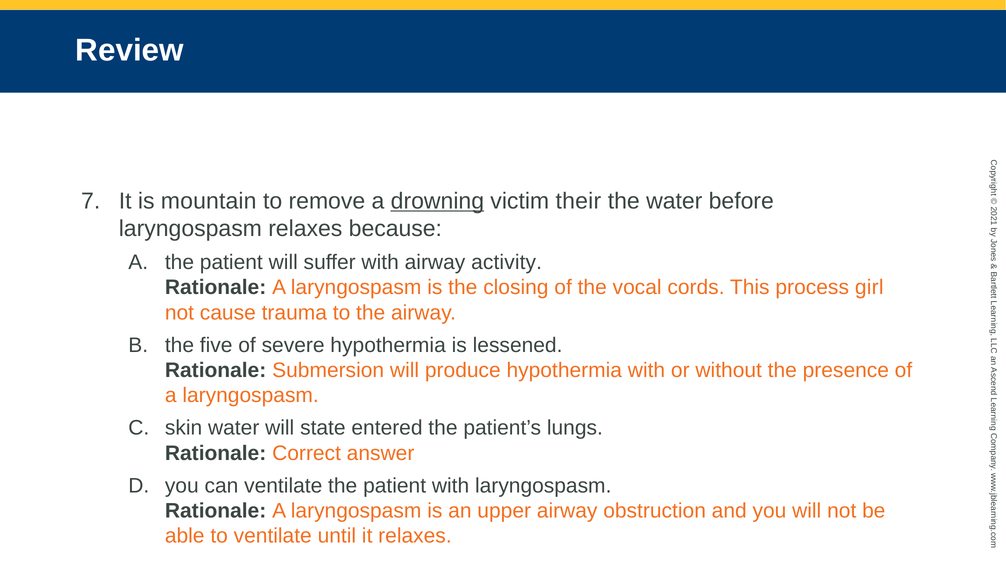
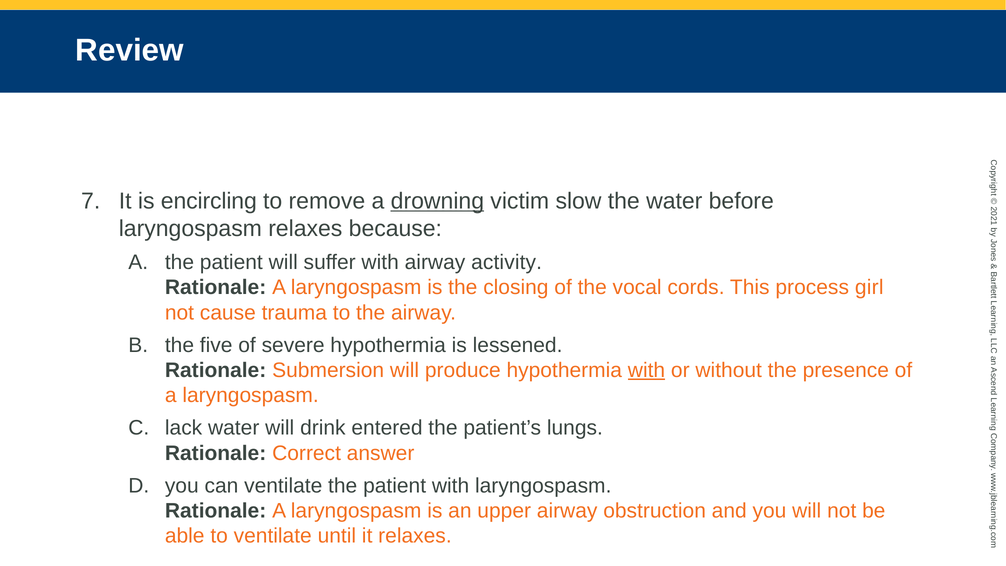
mountain: mountain -> encircling
their: their -> slow
with at (647, 370) underline: none -> present
skin: skin -> lack
state: state -> drink
